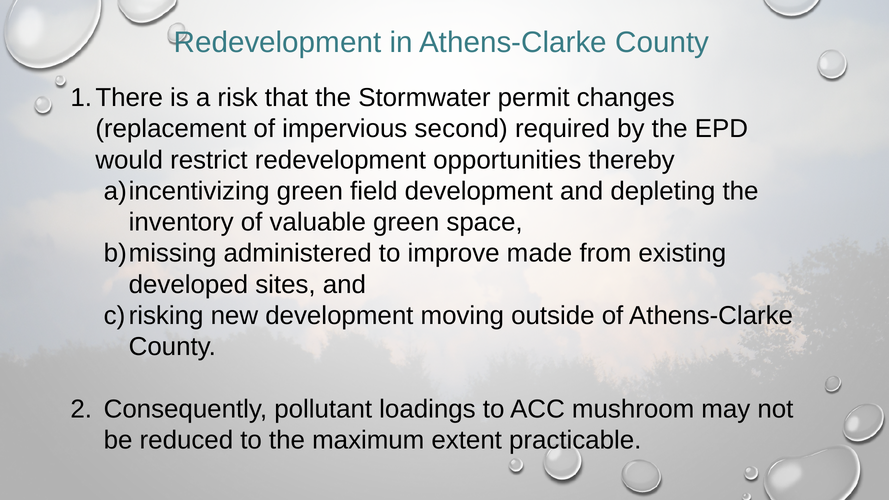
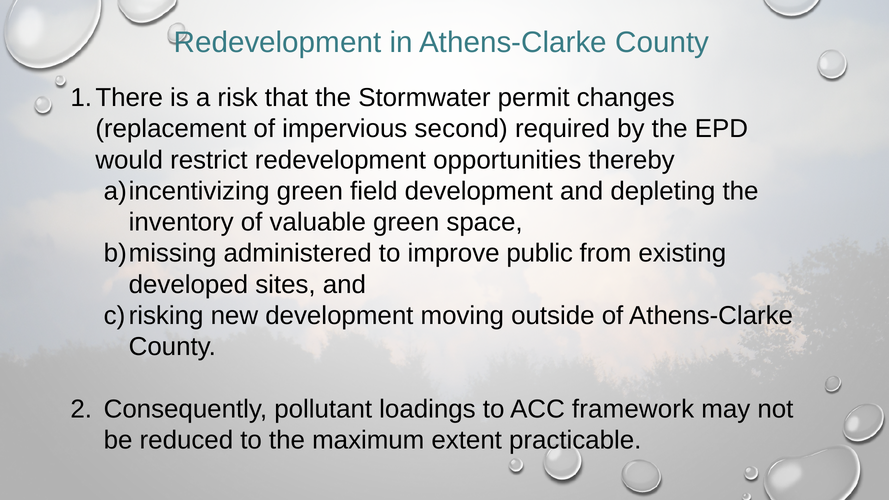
made: made -> public
mushroom: mushroom -> framework
